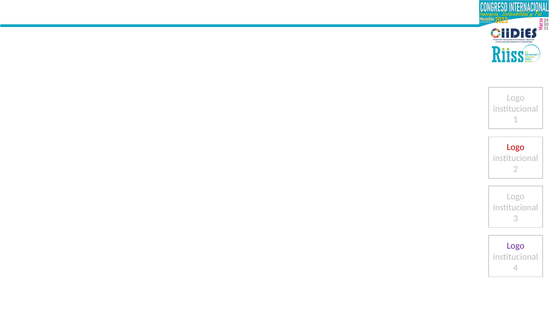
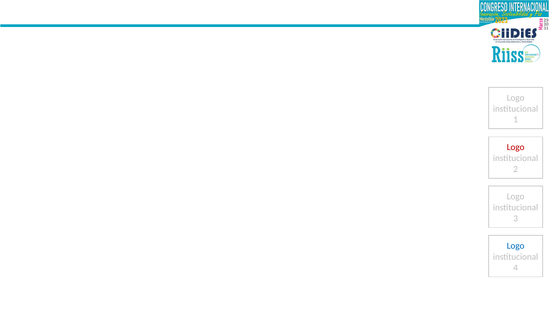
Logo at (516, 246) colour: purple -> blue
